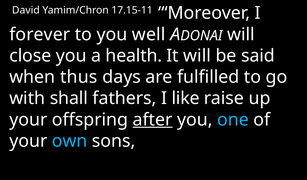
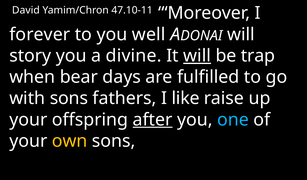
17.15-11: 17.15-11 -> 47.10-11
close: close -> story
health: health -> divine
will at (197, 56) underline: none -> present
said: said -> trap
thus: thus -> bear
with shall: shall -> sons
own colour: light blue -> yellow
